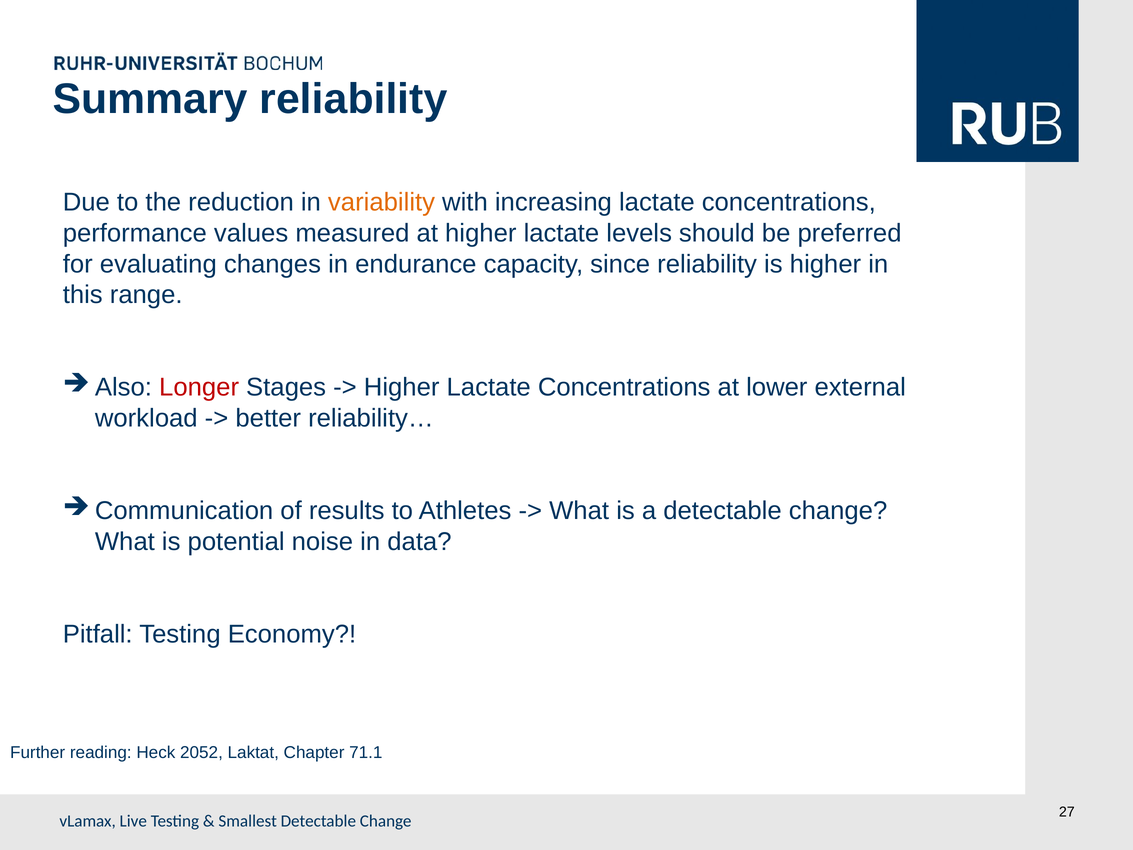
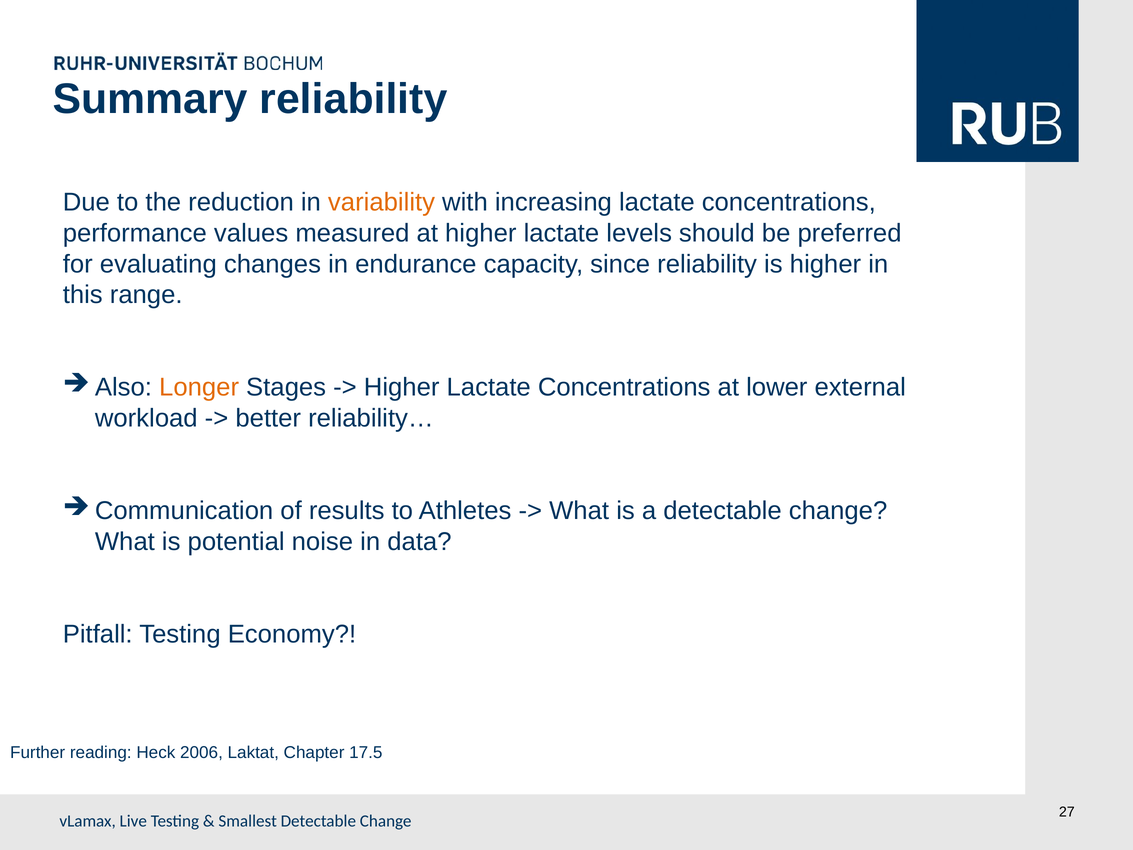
Longer colour: red -> orange
2052: 2052 -> 2006
71.1: 71.1 -> 17.5
